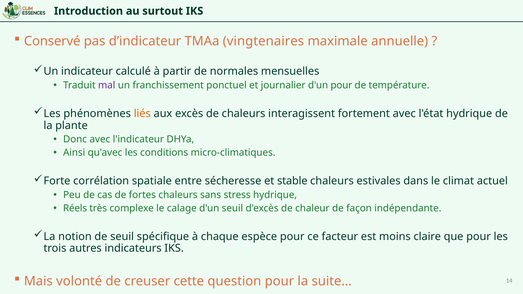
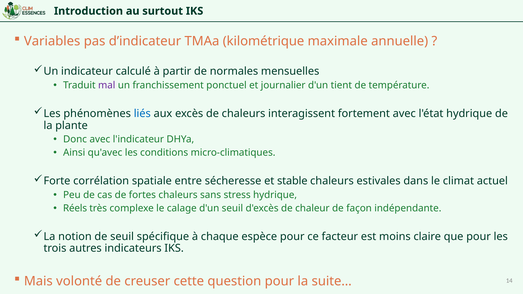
Conservé: Conservé -> Variables
vingtenaires: vingtenaires -> kilométrique
d'un pour: pour -> tient
liés colour: orange -> blue
